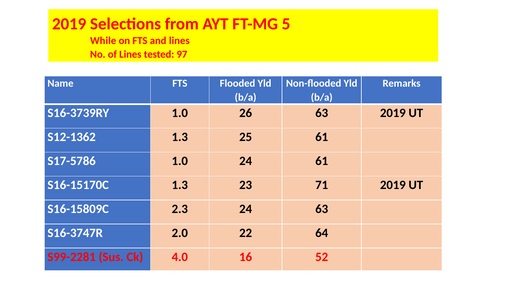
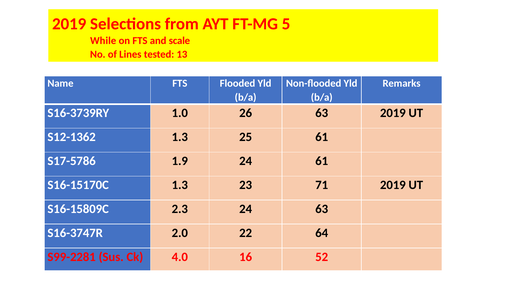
and lines: lines -> scale
97: 97 -> 13
S17-5786 1.0: 1.0 -> 1.9
